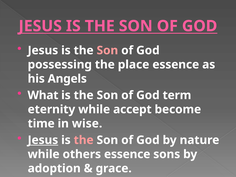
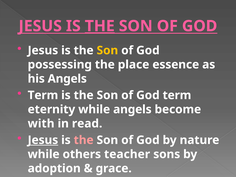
THE at (100, 26) underline: none -> present
Son at (107, 50) colour: pink -> yellow
What at (43, 95): What -> Term
while accept: accept -> angels
time: time -> with
wise: wise -> read
others essence: essence -> teacher
